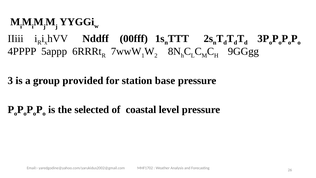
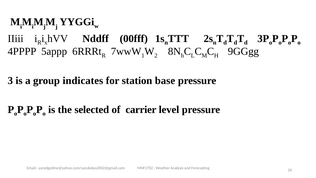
provided: provided -> indicates
coastal: coastal -> carrier
